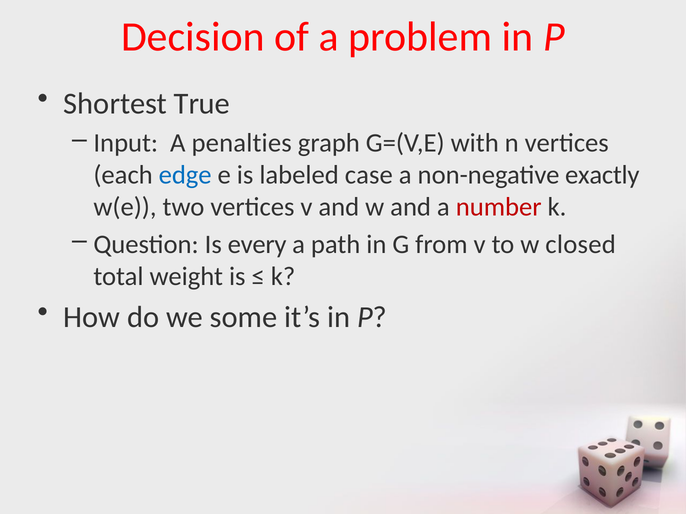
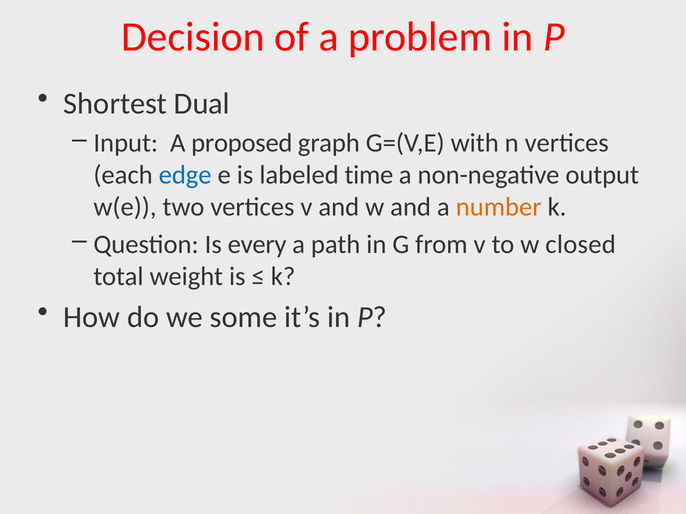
True: True -> Dual
penalties: penalties -> proposed
case: case -> time
exactly: exactly -> output
number colour: red -> orange
